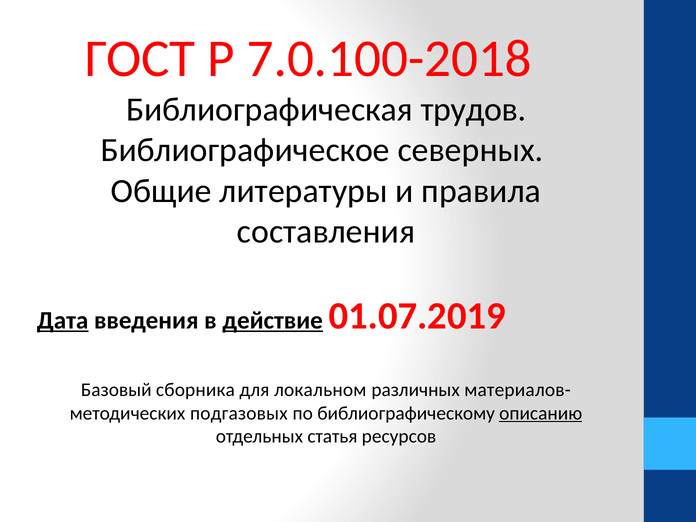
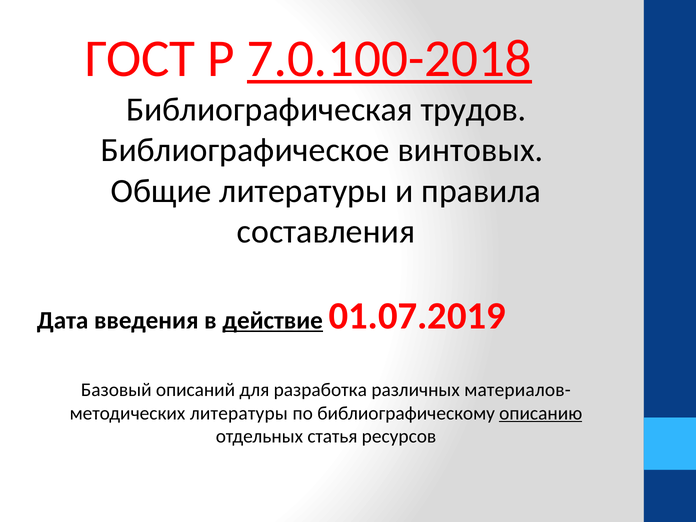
7.0.100-2018 underline: none -> present
северных: северных -> винтовых
Дата underline: present -> none
сборника: сборника -> описаний
локальном: локальном -> разработка
методических подгазовых: подгазовых -> литературы
